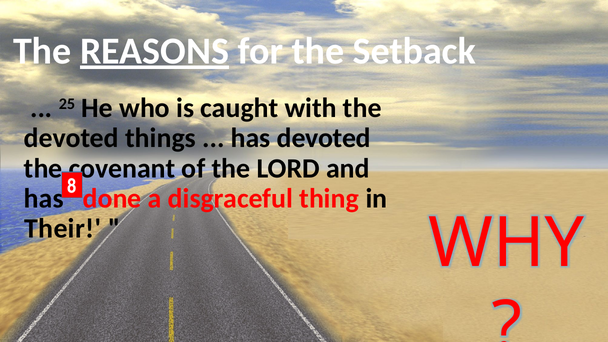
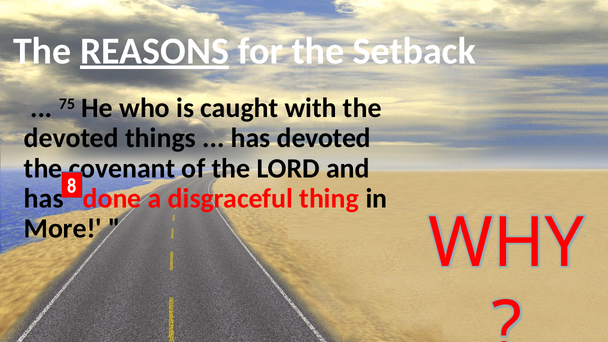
25: 25 -> 75
Their: Their -> More
